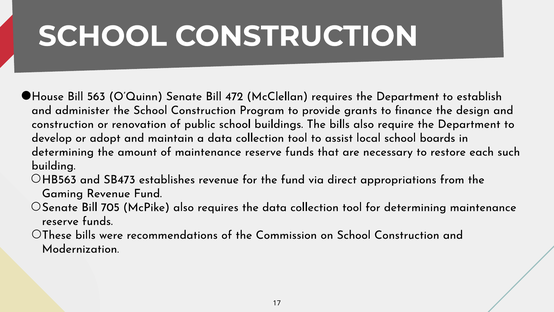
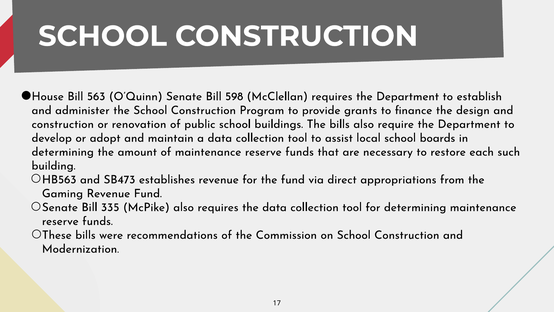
472: 472 -> 598
705: 705 -> 335
